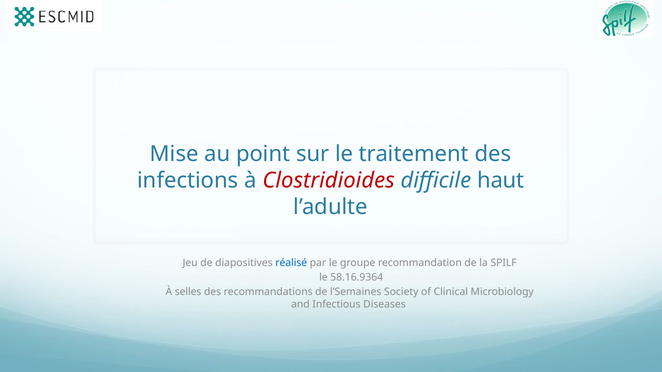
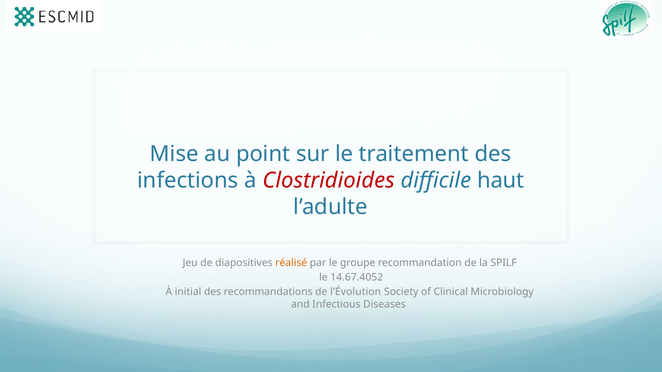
réalisé colour: blue -> orange
58.16.9364: 58.16.9364 -> 14.67.4052
selles: selles -> initial
l’Semaines: l’Semaines -> l’Évolution
